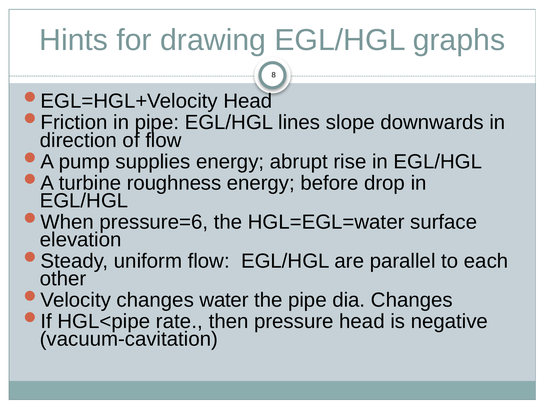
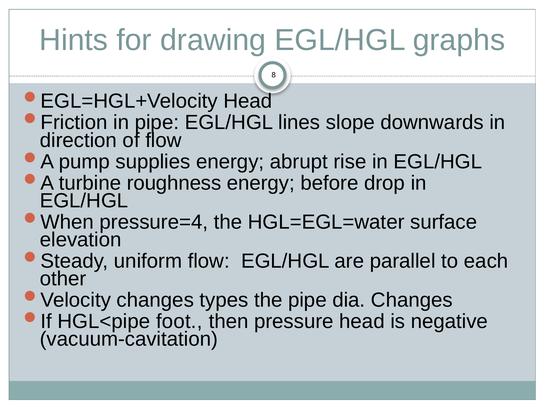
pressure=6: pressure=6 -> pressure=4
water: water -> types
rate: rate -> foot
